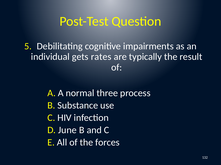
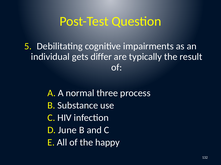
rates: rates -> differ
forces: forces -> happy
